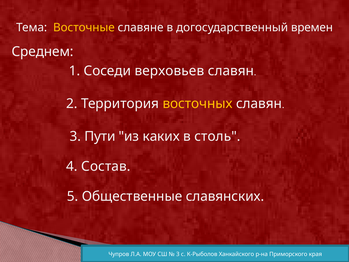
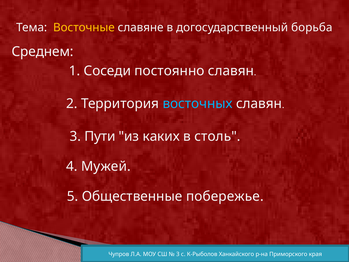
времен: времен -> борьба
верховьев: верховьев -> постоянно
восточных colour: yellow -> light blue
Состав: Состав -> Мужей
славянских: славянских -> побережье
